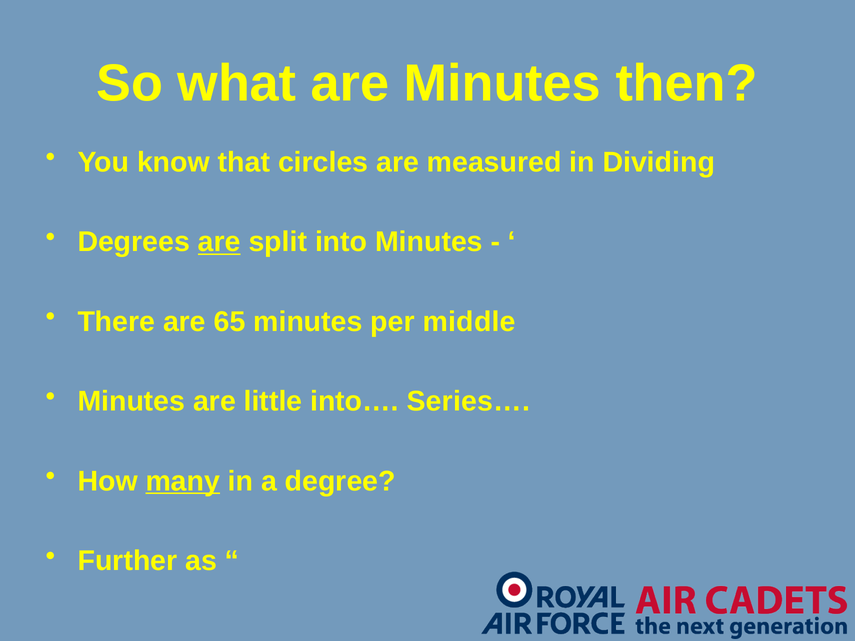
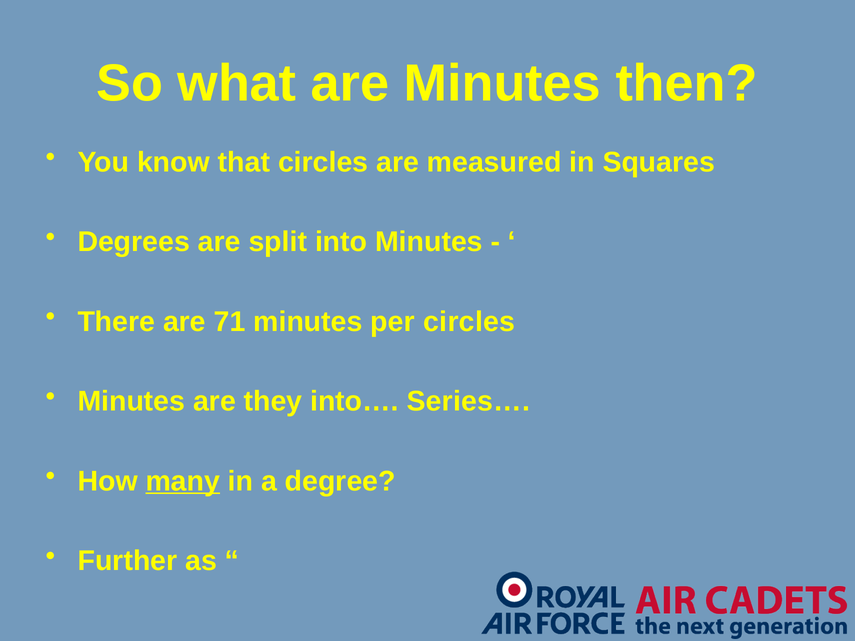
Dividing: Dividing -> Squares
are at (219, 242) underline: present -> none
65: 65 -> 71
per middle: middle -> circles
little: little -> they
